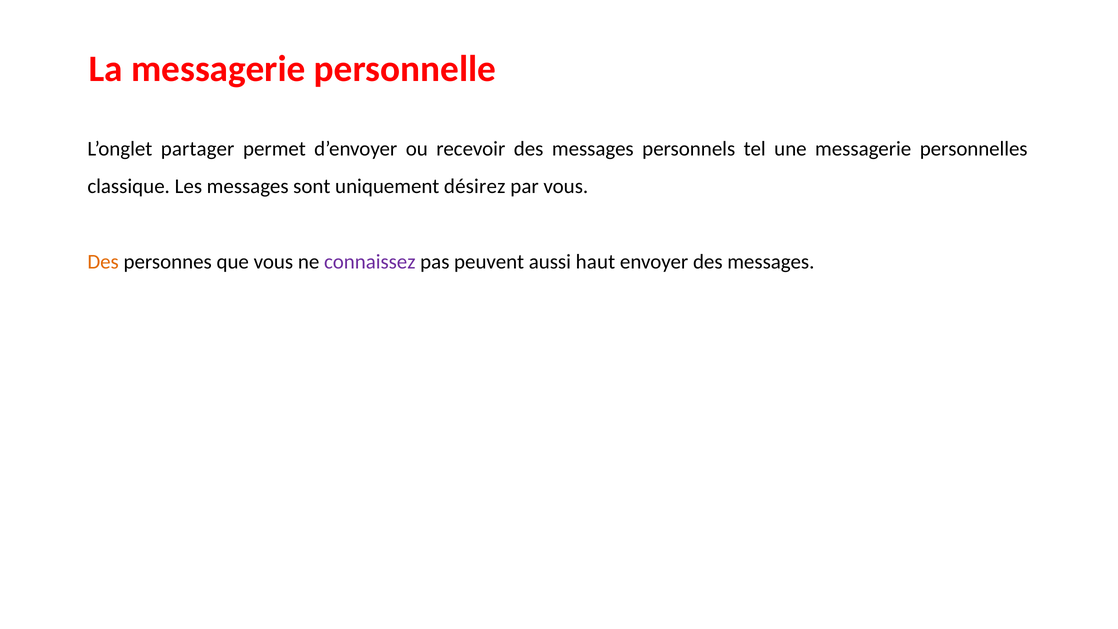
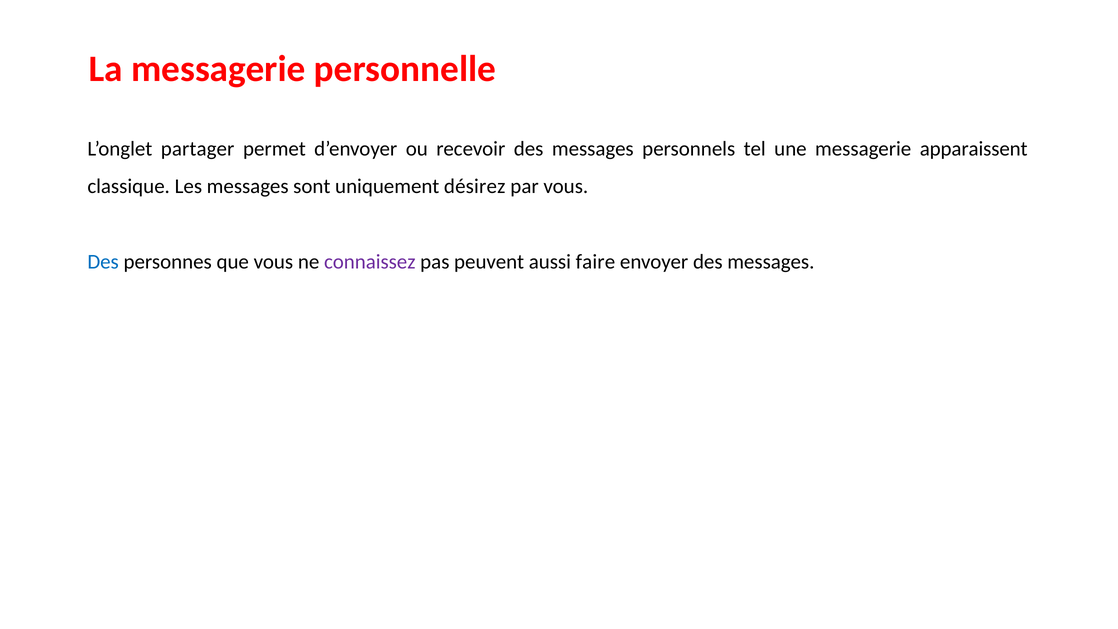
personnelles: personnelles -> apparaissent
Des at (103, 262) colour: orange -> blue
haut: haut -> faire
